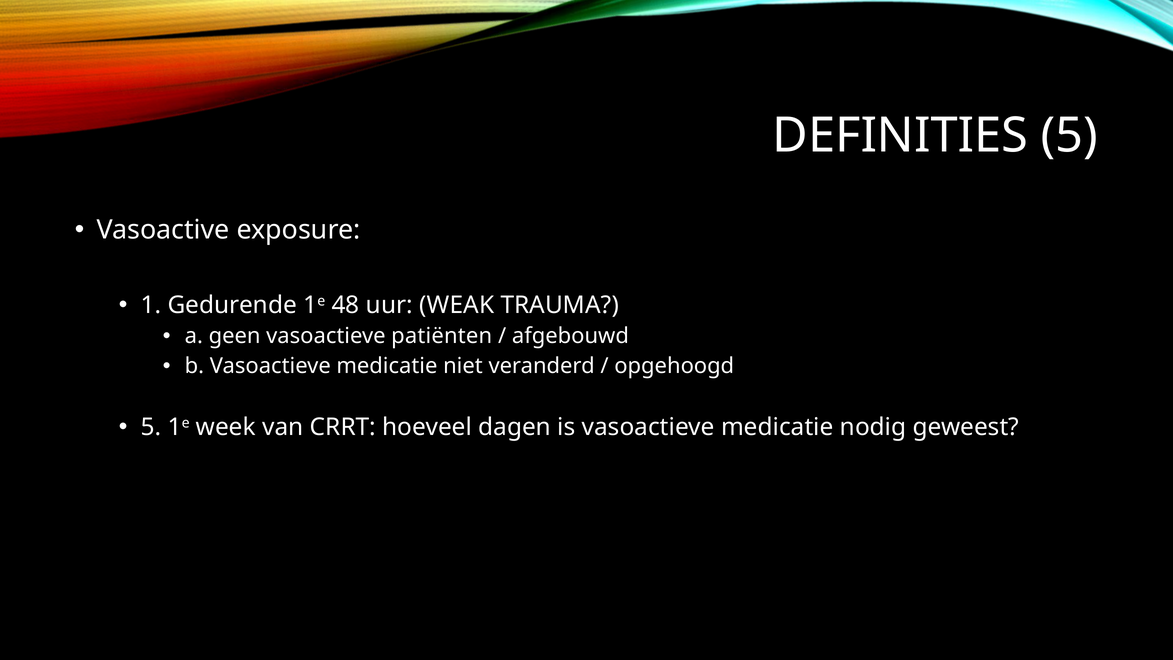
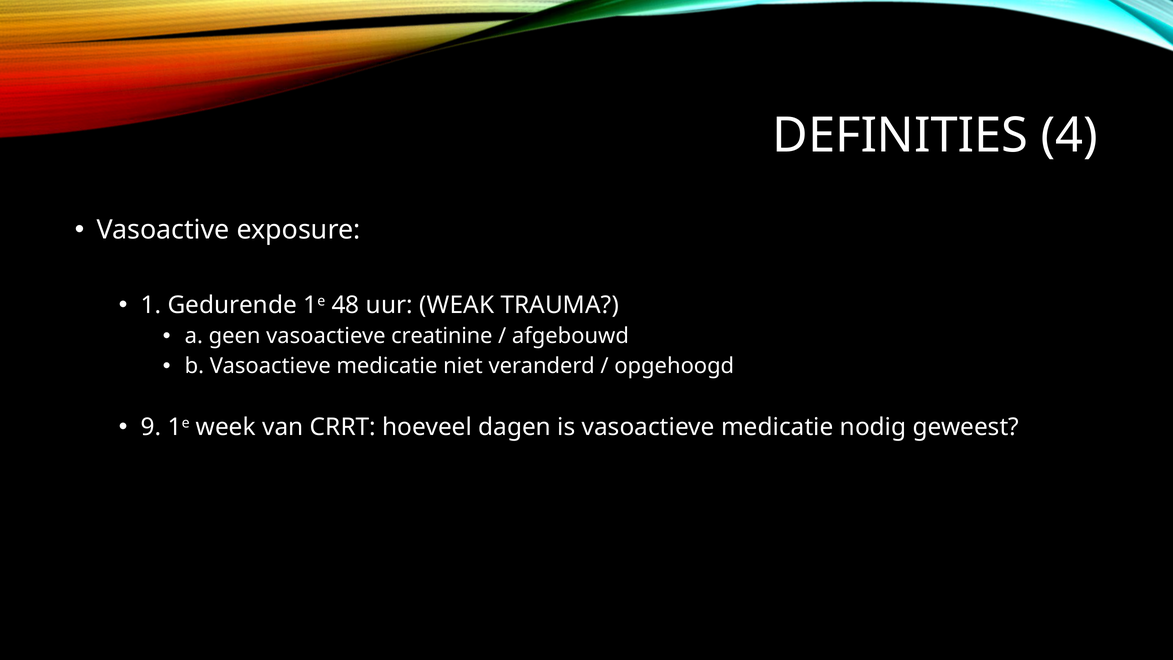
DEFINITIES 5: 5 -> 4
patiënten: patiënten -> creatinine
5 at (151, 427): 5 -> 9
